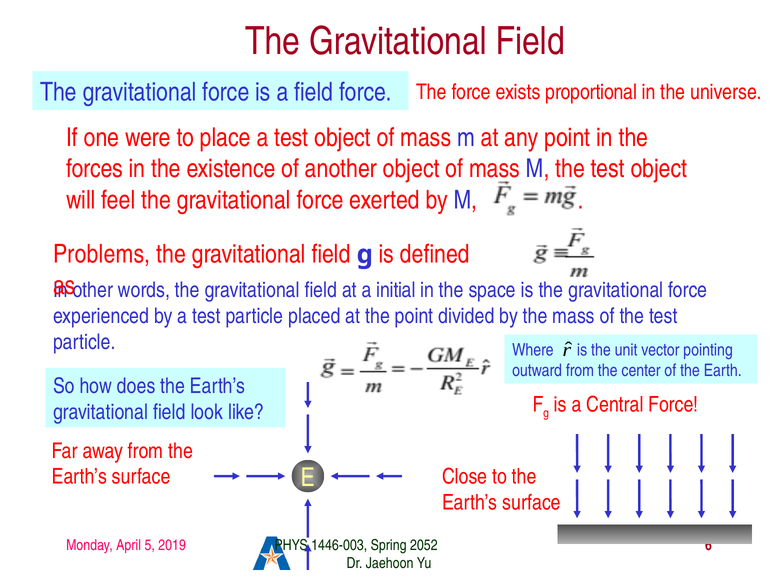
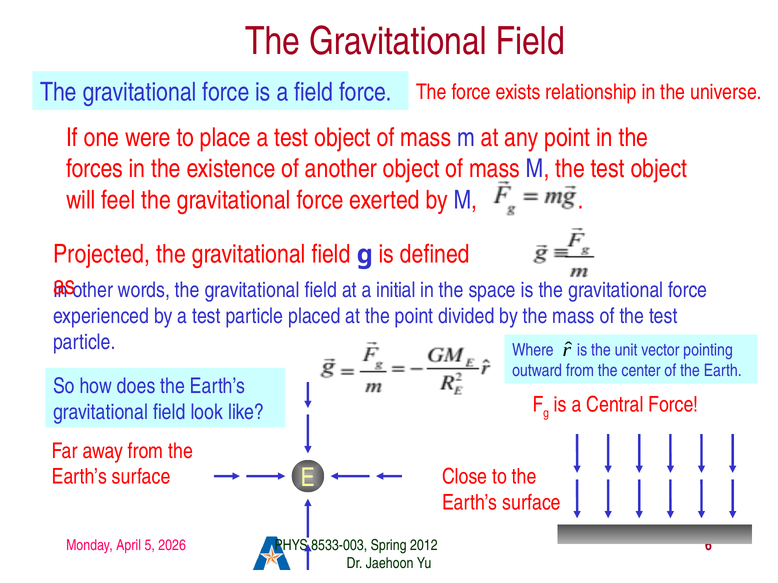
proportional: proportional -> relationship
Problems: Problems -> Projected
2019: 2019 -> 2026
1446-003: 1446-003 -> 8533-003
2052: 2052 -> 2012
